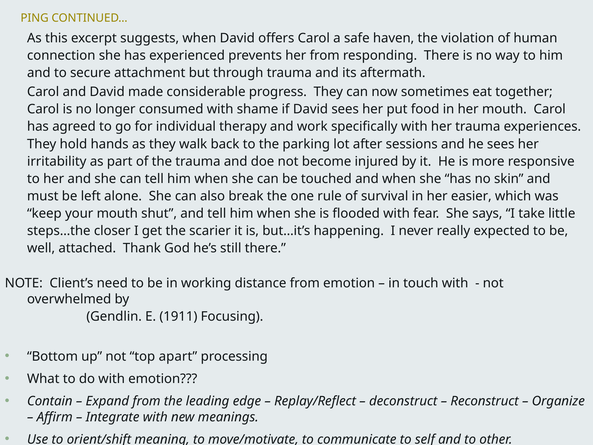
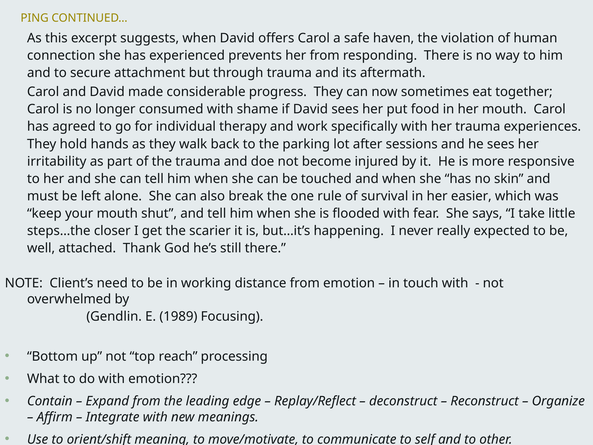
1911: 1911 -> 1989
apart: apart -> reach
